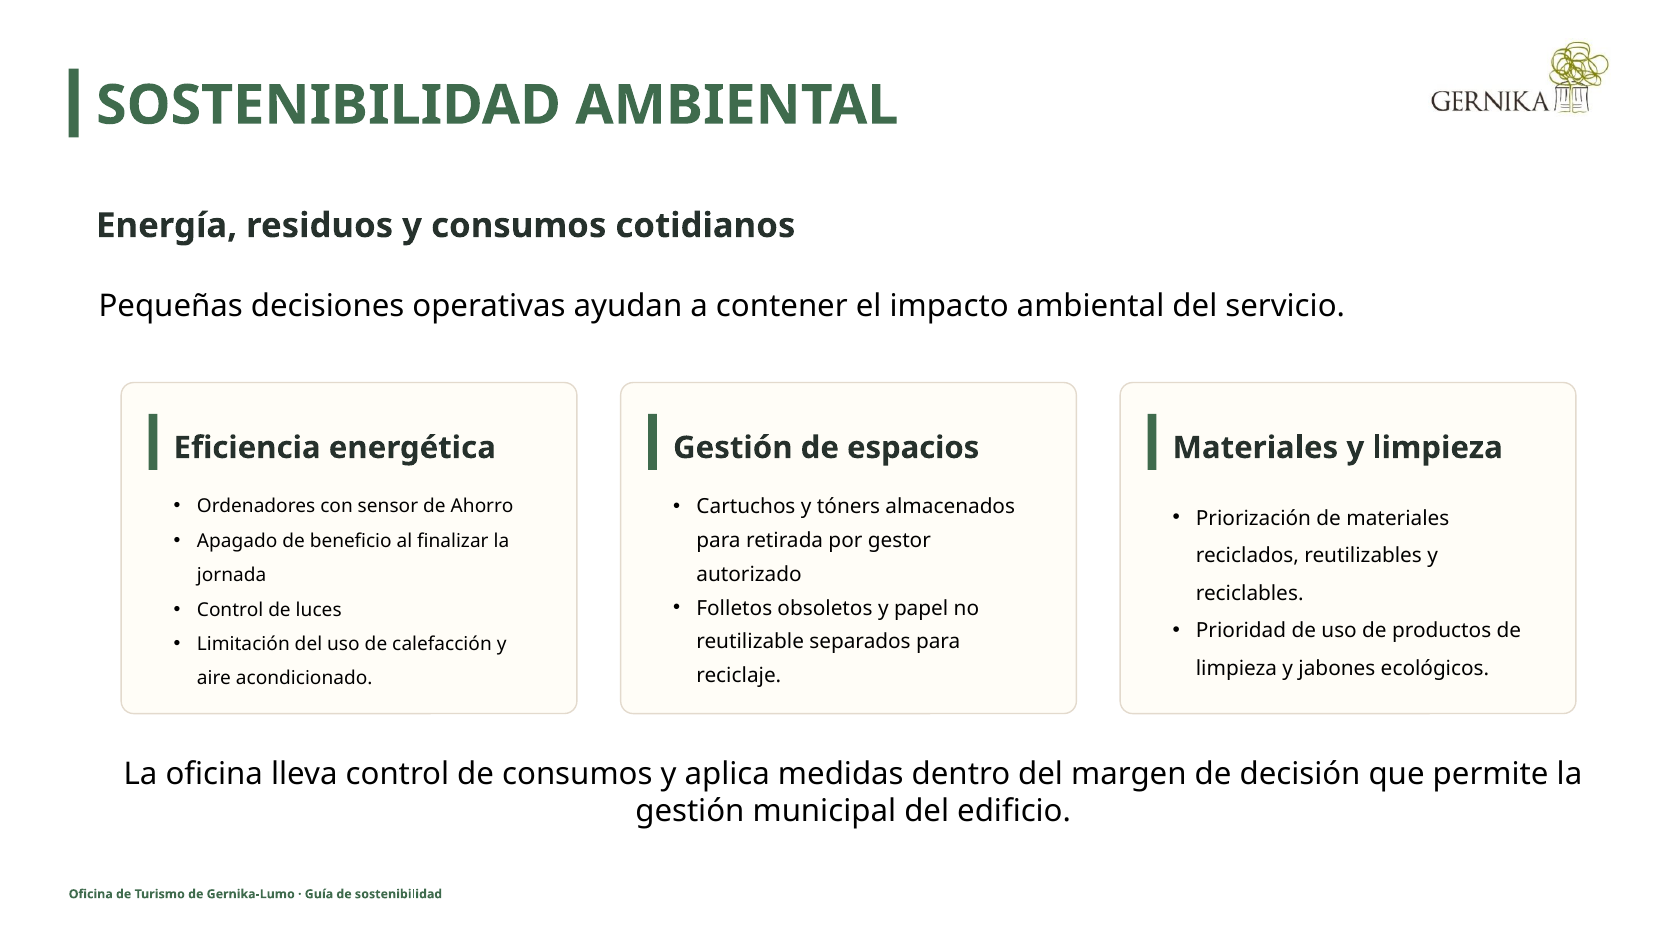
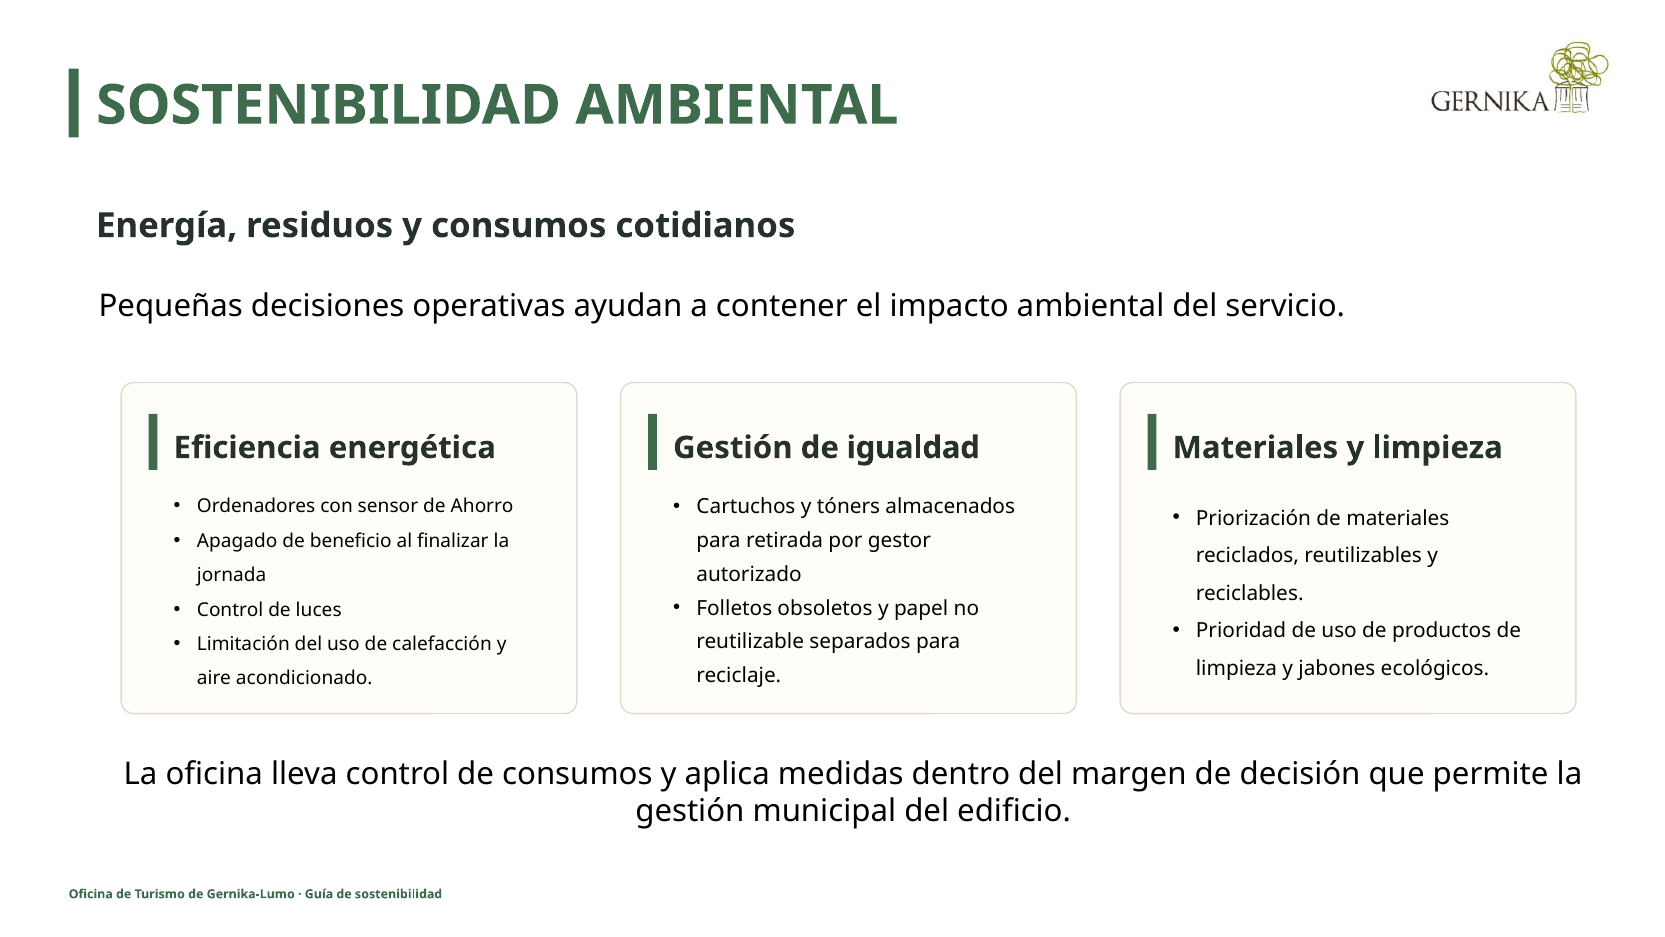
espacios: espacios -> igualdad
